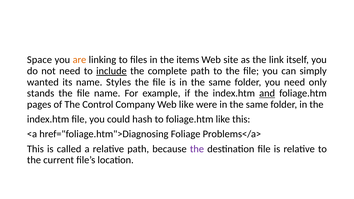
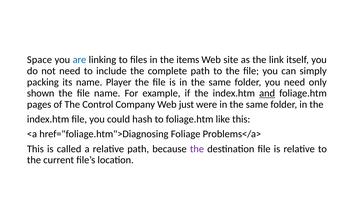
are colour: orange -> blue
include underline: present -> none
wanted: wanted -> packing
Styles: Styles -> Player
stands: stands -> shown
Web like: like -> just
